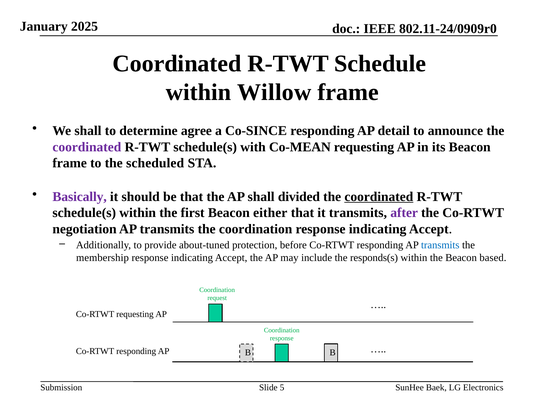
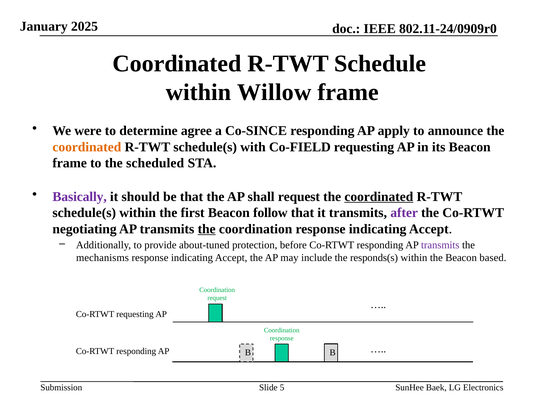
We shall: shall -> were
detail: detail -> apply
coordinated at (87, 147) colour: purple -> orange
Co-MEAN: Co-MEAN -> Co-FIELD
shall divided: divided -> request
either: either -> follow
negotiation: negotiation -> negotiating
the at (207, 229) underline: none -> present
transmits at (440, 245) colour: blue -> purple
membership: membership -> mechanisms
